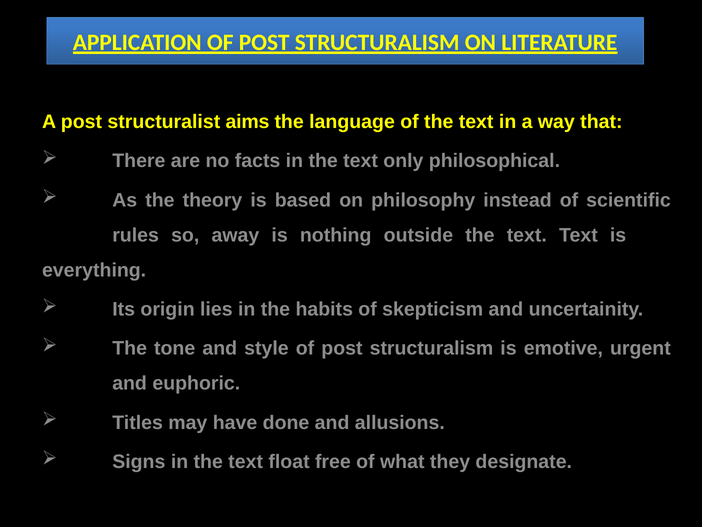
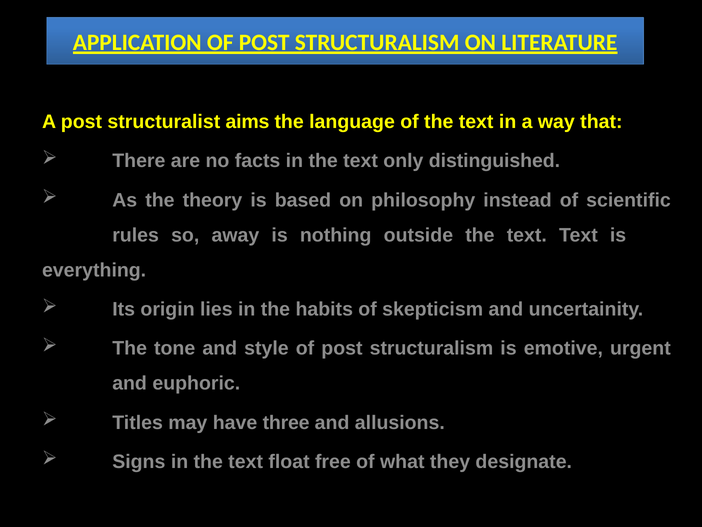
philosophical: philosophical -> distinguished
done: done -> three
